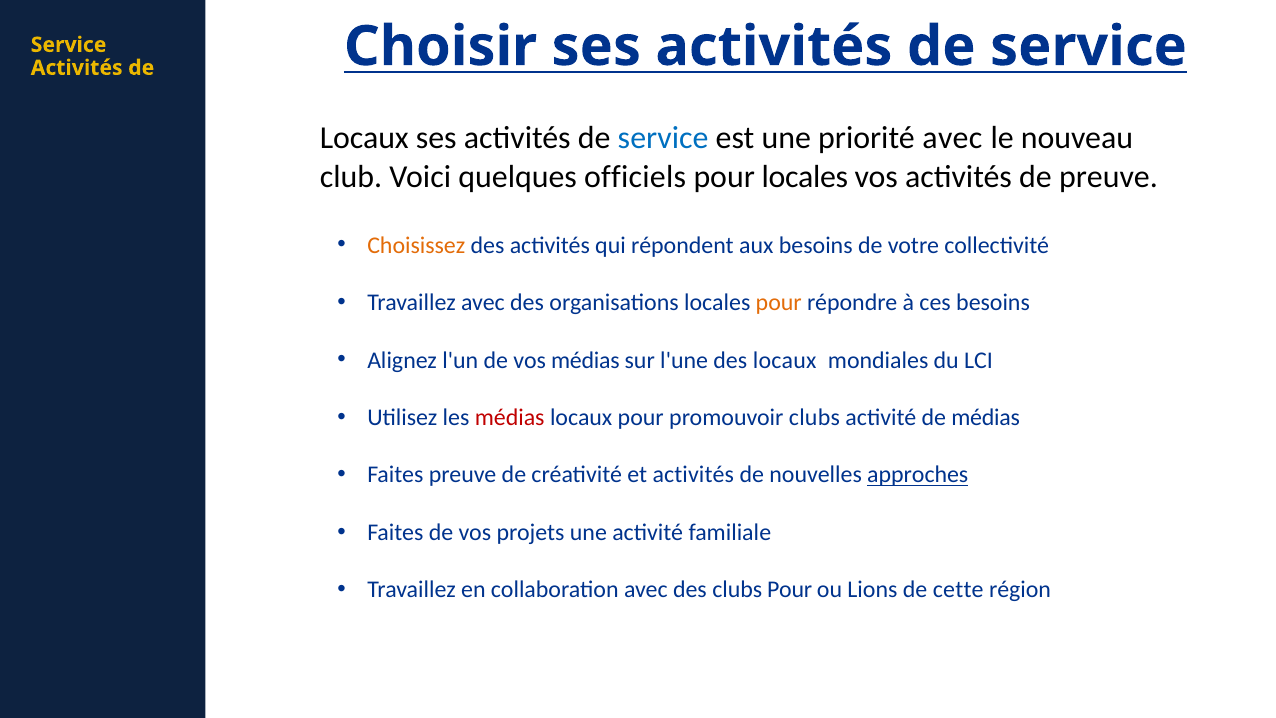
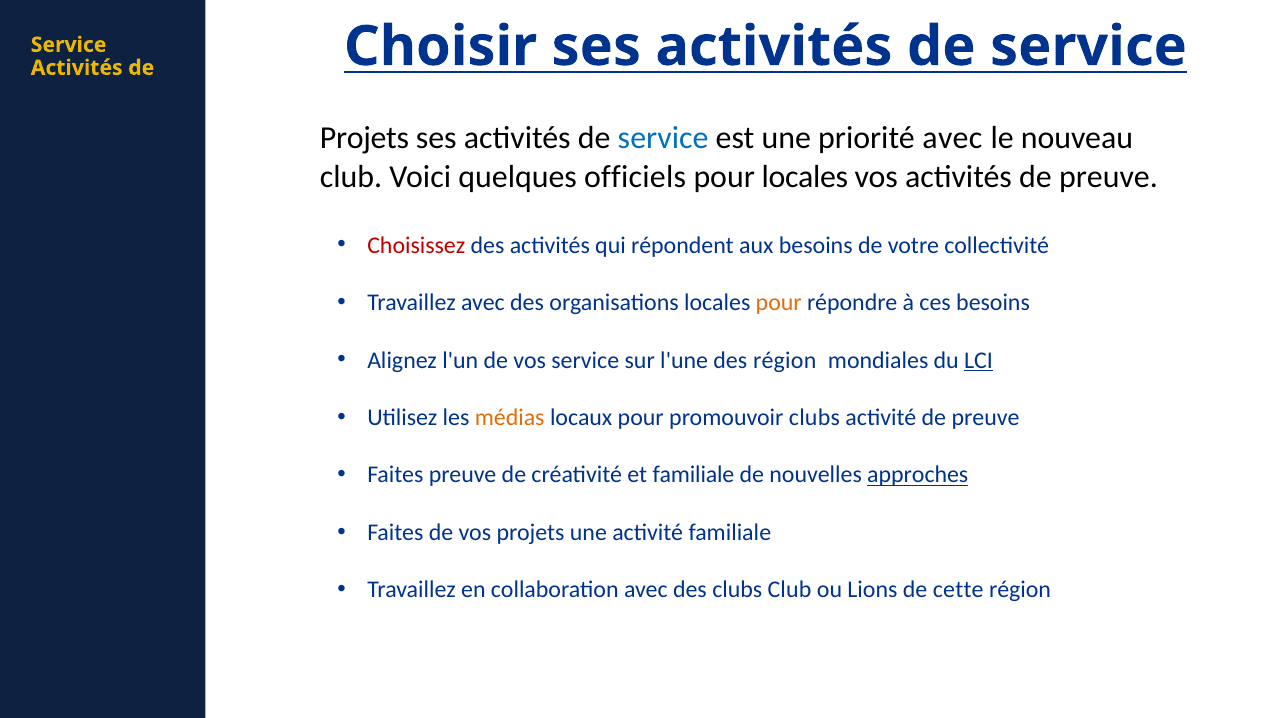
Locaux at (364, 138): Locaux -> Projets
Choisissez colour: orange -> red
vos médias: médias -> service
des locaux: locaux -> région
LCI underline: none -> present
médias at (510, 417) colour: red -> orange
activité de médias: médias -> preuve
et activités: activités -> familiale
clubs Pour: Pour -> Club
